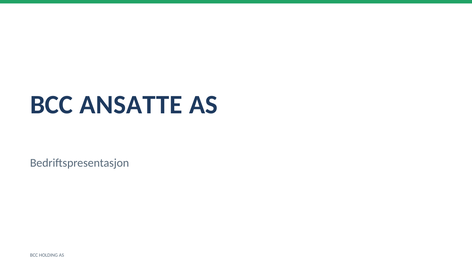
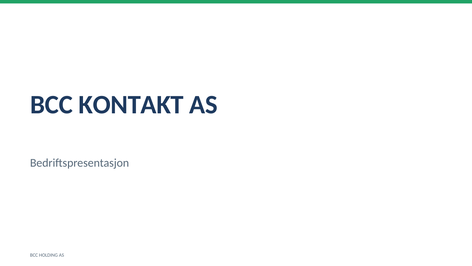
ANSATTE: ANSATTE -> KONTAKT
